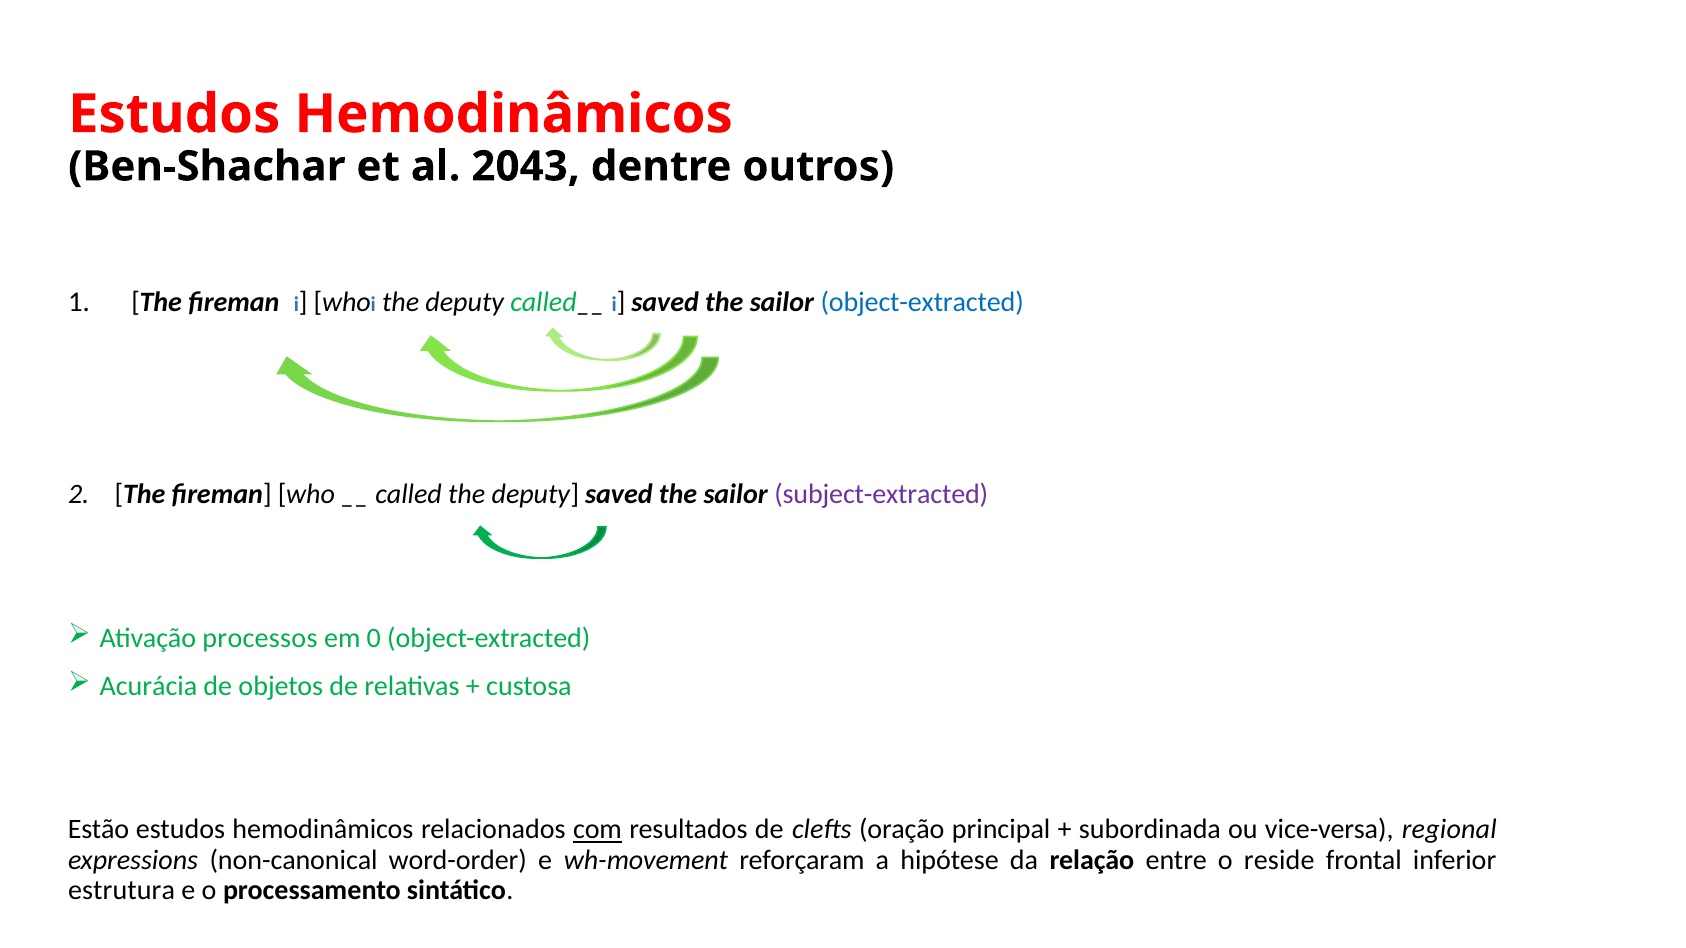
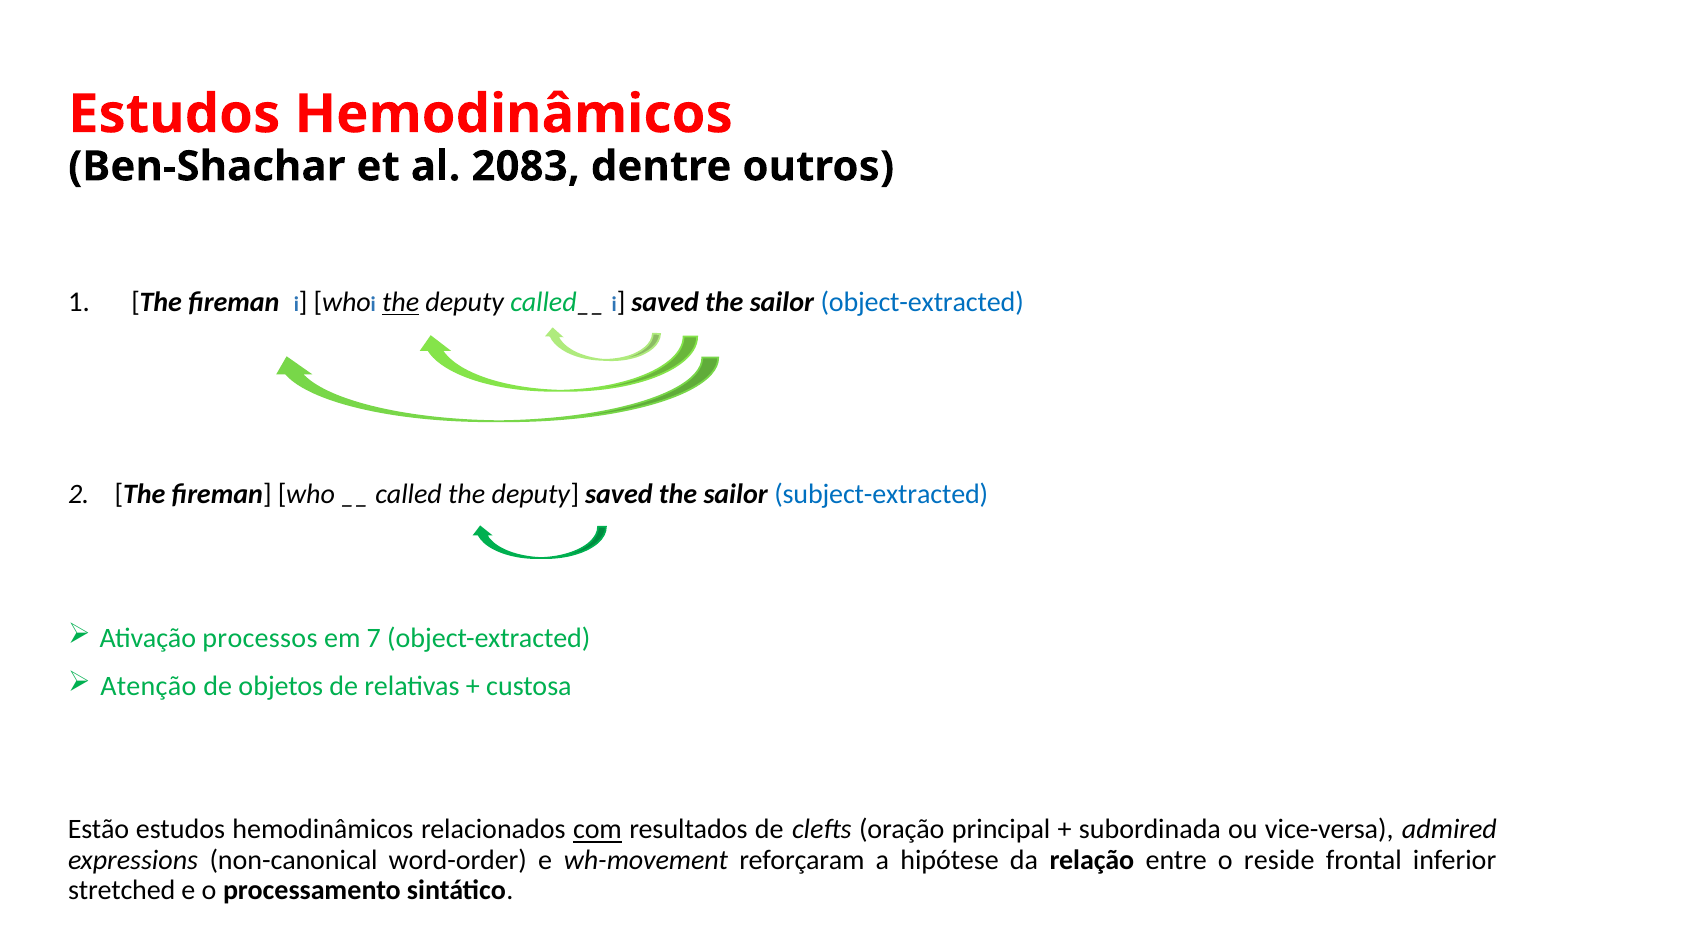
2043: 2043 -> 2083
the at (401, 302) underline: none -> present
subject-extracted colour: purple -> blue
0: 0 -> 7
Acurácia: Acurácia -> Atenção
regional: regional -> admired
estrutura: estrutura -> stretched
